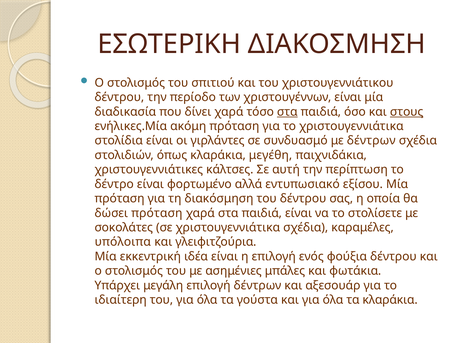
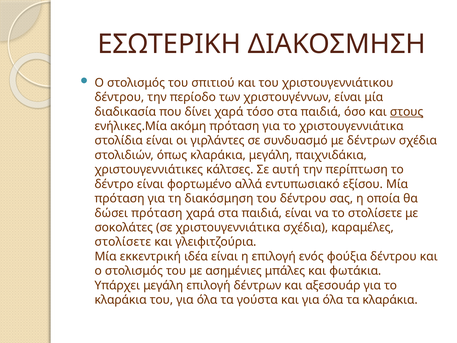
στα at (287, 112) underline: present -> none
κλαράκια μεγέθη: μεγέθη -> μεγάλη
υπόλοιπα at (123, 242): υπόλοιπα -> στολίσετε
ιδιαίτερη at (121, 300): ιδιαίτερη -> κλαράκια
